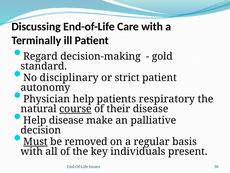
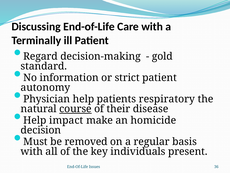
disciplinary: disciplinary -> information
Help disease: disease -> impact
palliative: palliative -> homicide
Must underline: present -> none
